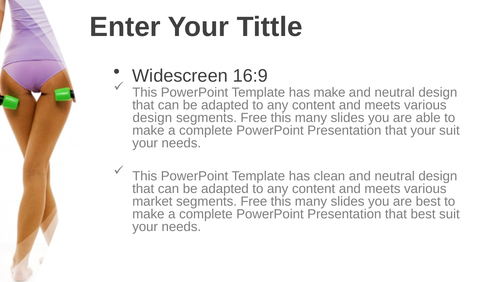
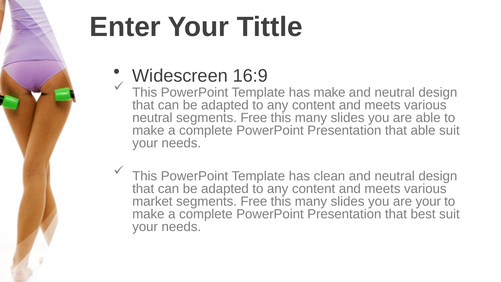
design at (152, 118): design -> neutral
that your: your -> able
are best: best -> your
